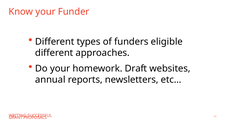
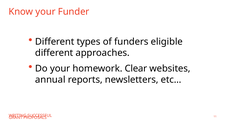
Draft: Draft -> Clear
